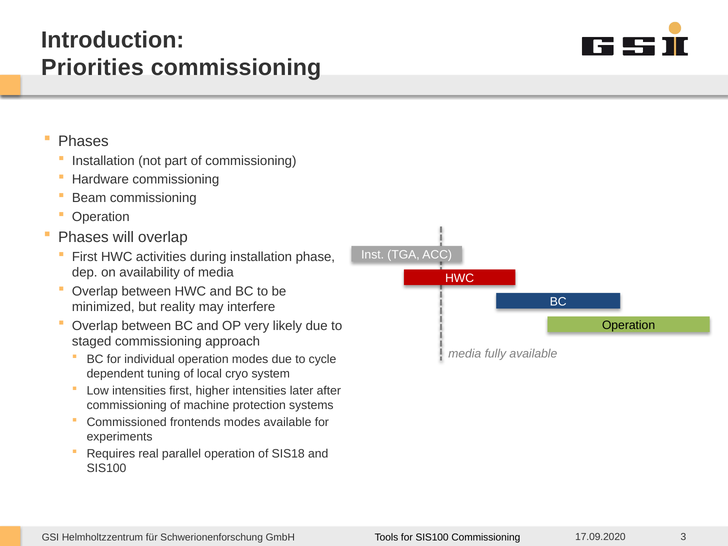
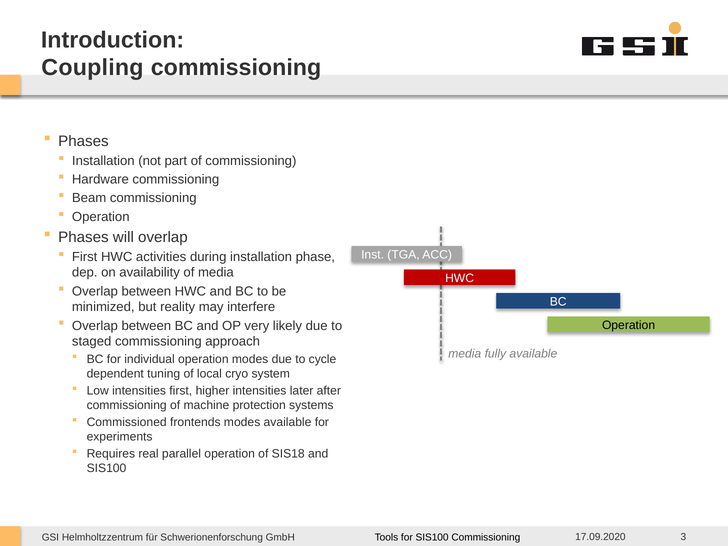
Priorities: Priorities -> Coupling
